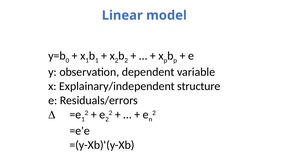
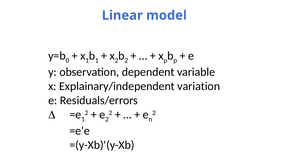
structure: structure -> variation
